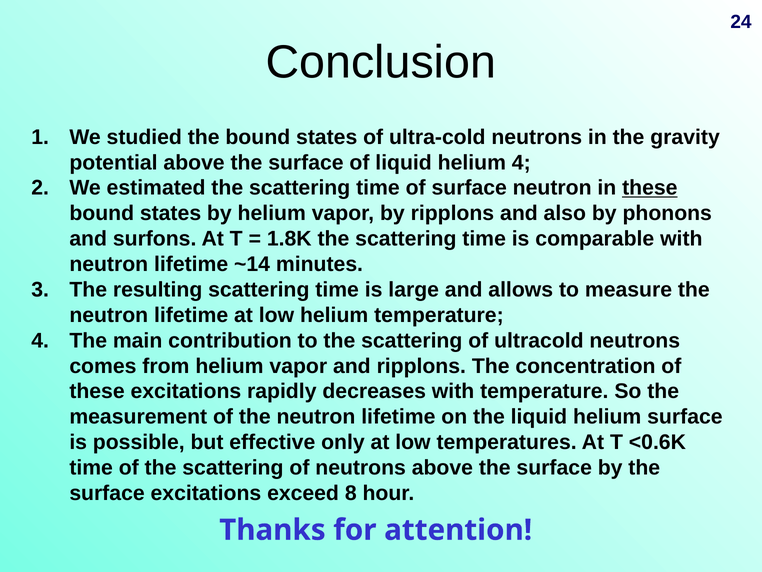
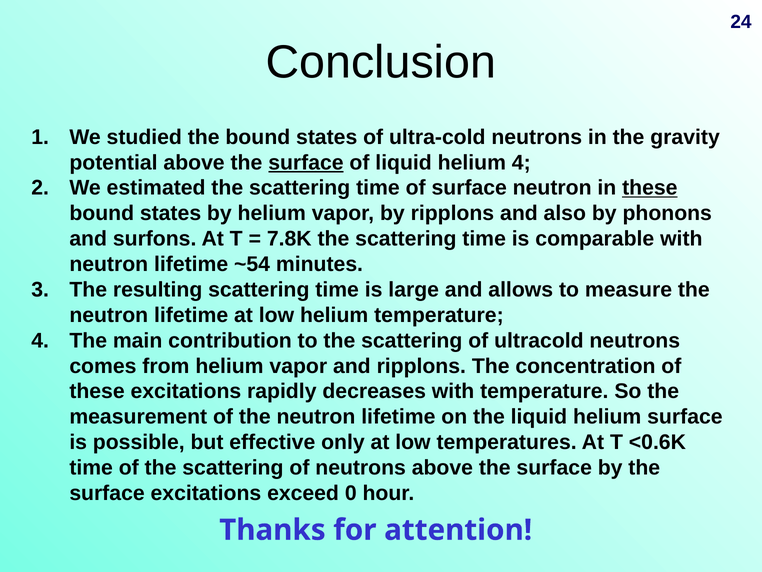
surface at (306, 162) underline: none -> present
1.8K: 1.8K -> 7.8K
~14: ~14 -> ~54
8: 8 -> 0
